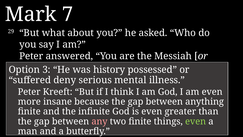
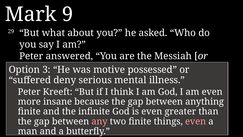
7: 7 -> 9
history: history -> motive
even at (196, 121) colour: light green -> pink
